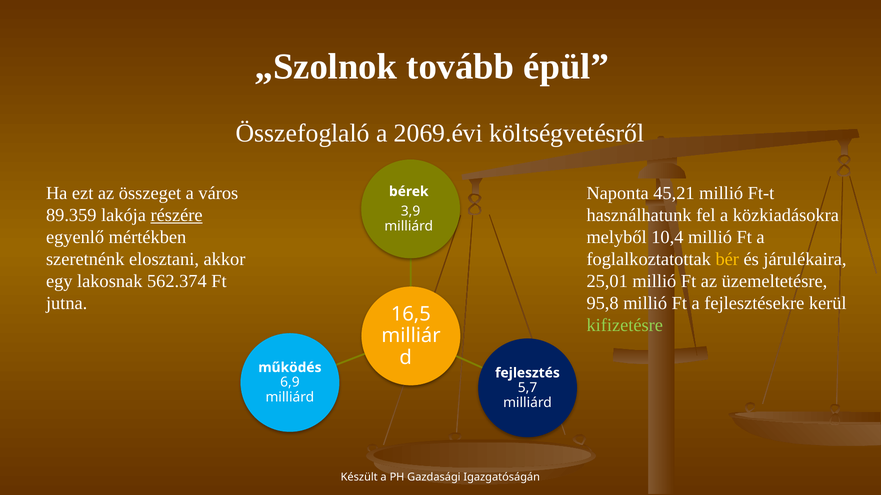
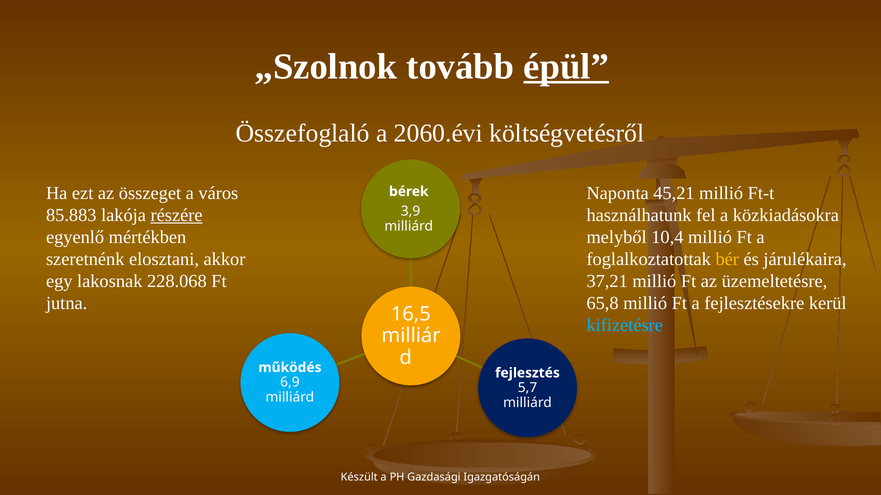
épül underline: none -> present
2069.évi: 2069.évi -> 2060.évi
89.359: 89.359 -> 85.883
562.374: 562.374 -> 228.068
25,01: 25,01 -> 37,21
95,8: 95,8 -> 65,8
kifizetésre colour: light green -> light blue
